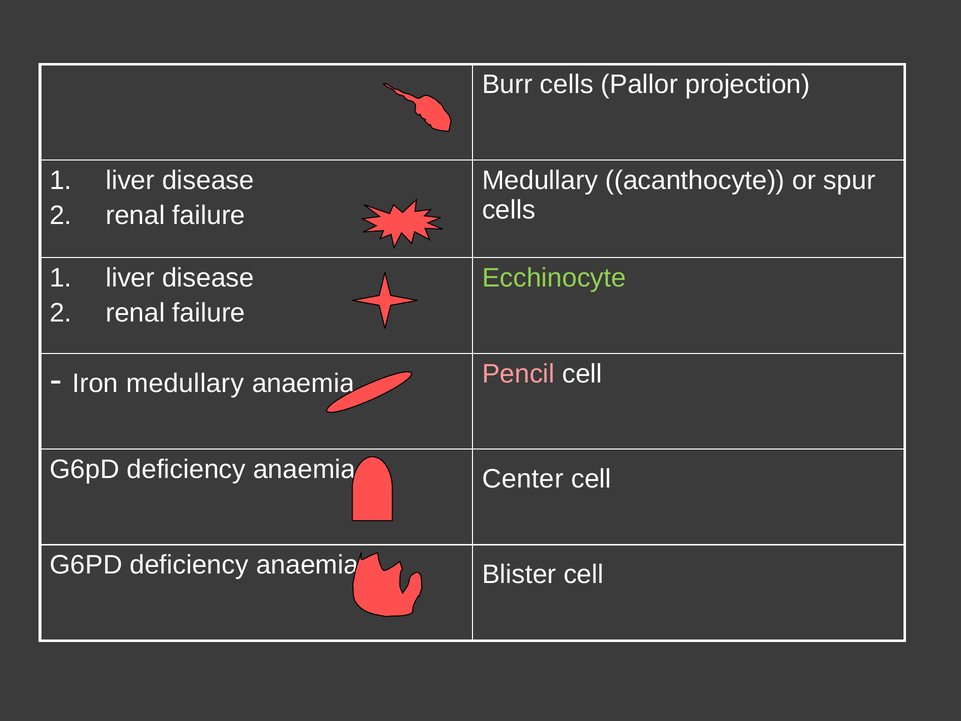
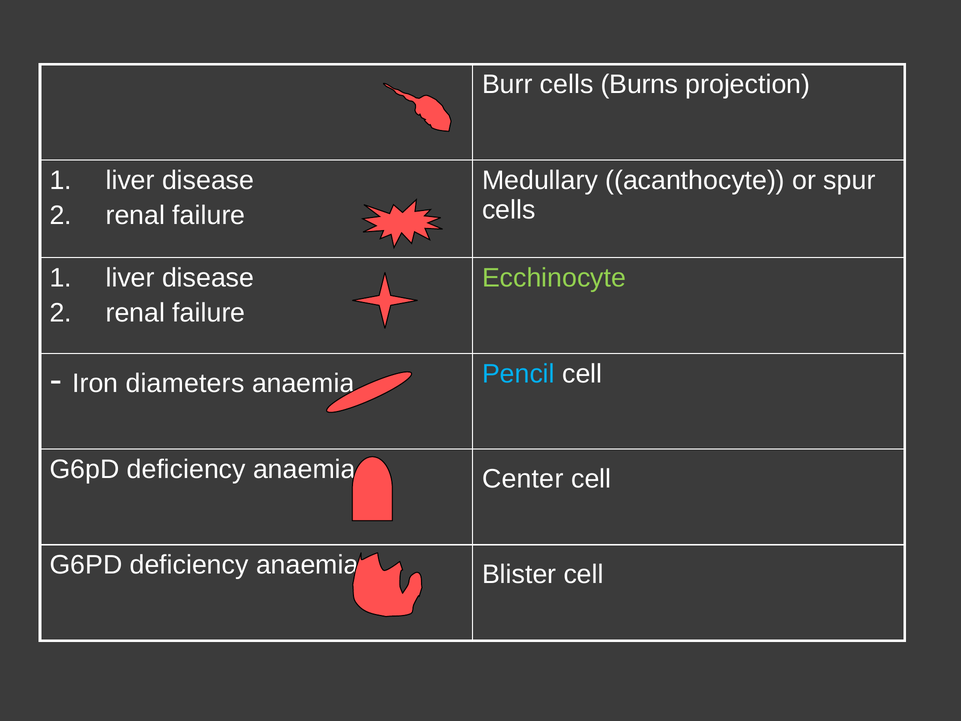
Pallor: Pallor -> Burns
Iron medullary: medullary -> diameters
Pencil colour: pink -> light blue
